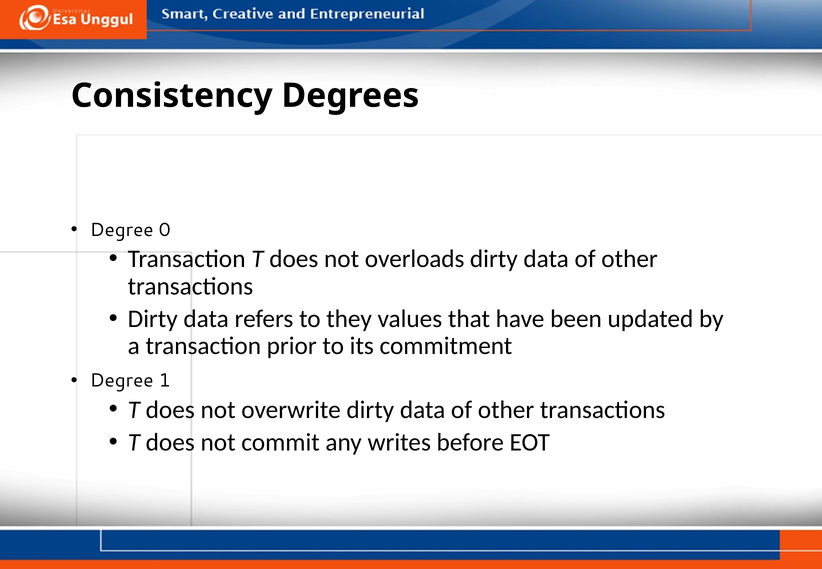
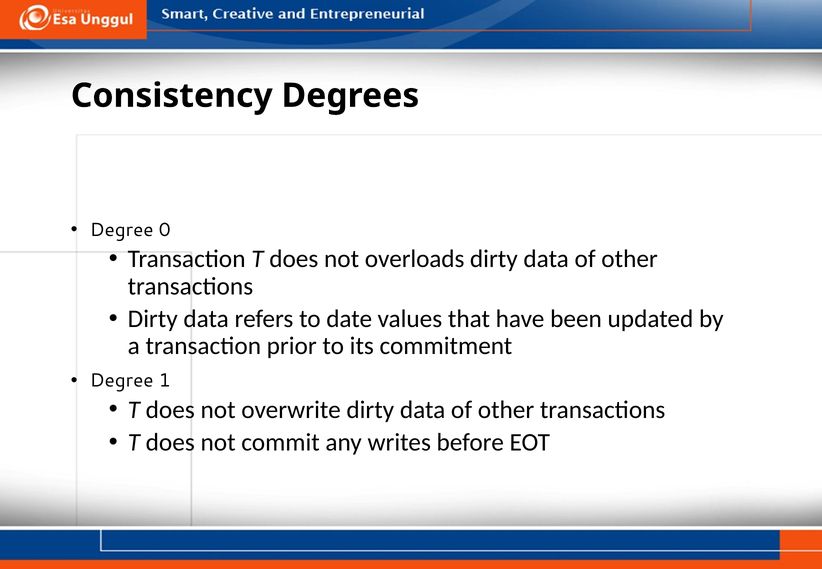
they: they -> date
